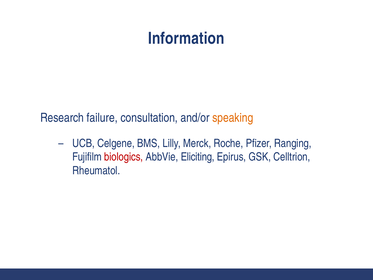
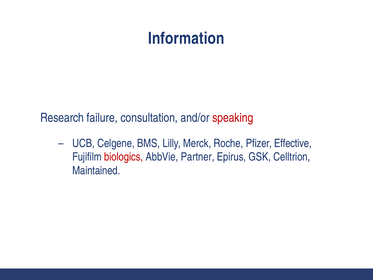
speaking colour: orange -> red
Ranging: Ranging -> Effective
Eliciting: Eliciting -> Partner
Rheumatol: Rheumatol -> Maintained
